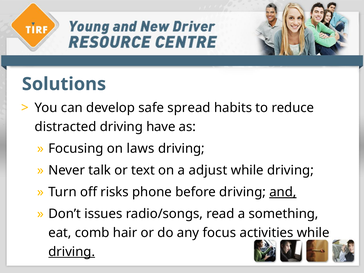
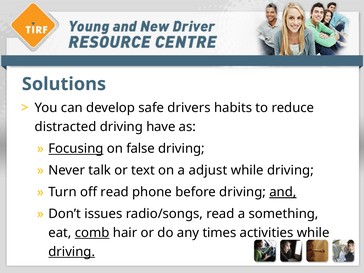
spread: spread -> drivers
Focusing underline: none -> present
laws: laws -> false
off risks: risks -> read
comb underline: none -> present
focus: focus -> times
